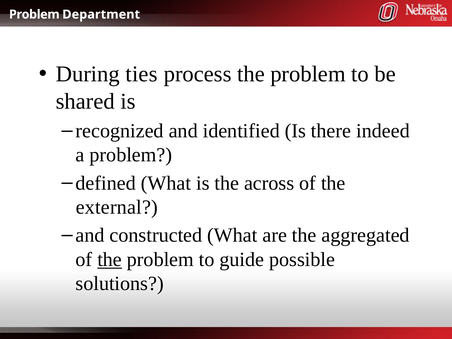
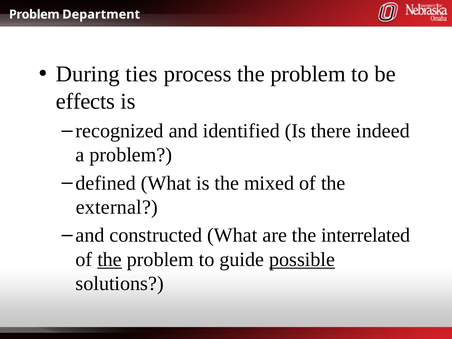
shared: shared -> effects
across: across -> mixed
aggregated: aggregated -> interrelated
possible underline: none -> present
